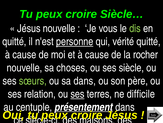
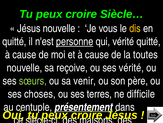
dis colour: light green -> yellow
rocher: rocher -> toutes
choses: choses -> reçoive
ses siècle: siècle -> vérité
sa dans: dans -> venir
relation: relation -> choses
ses at (77, 94) underline: present -> none
